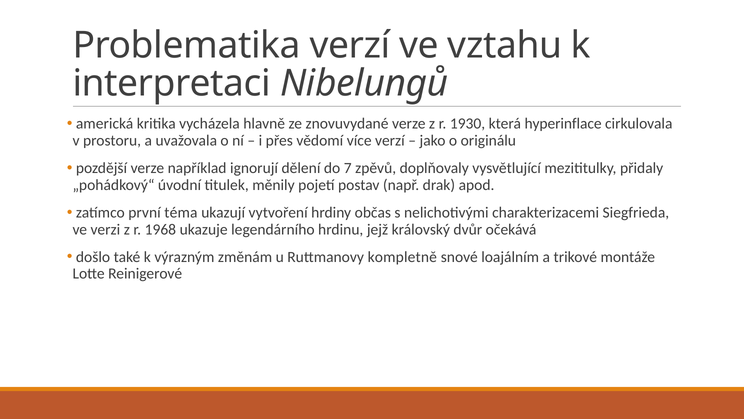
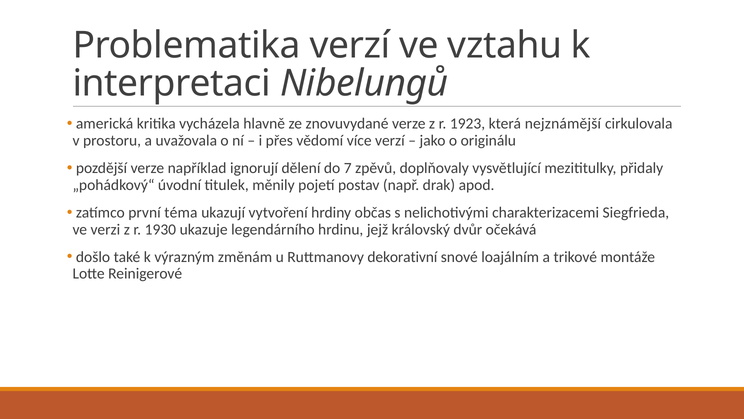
1930: 1930 -> 1923
hyperinflace: hyperinflace -> nejznámější
1968: 1968 -> 1930
kompletně: kompletně -> dekorativní
